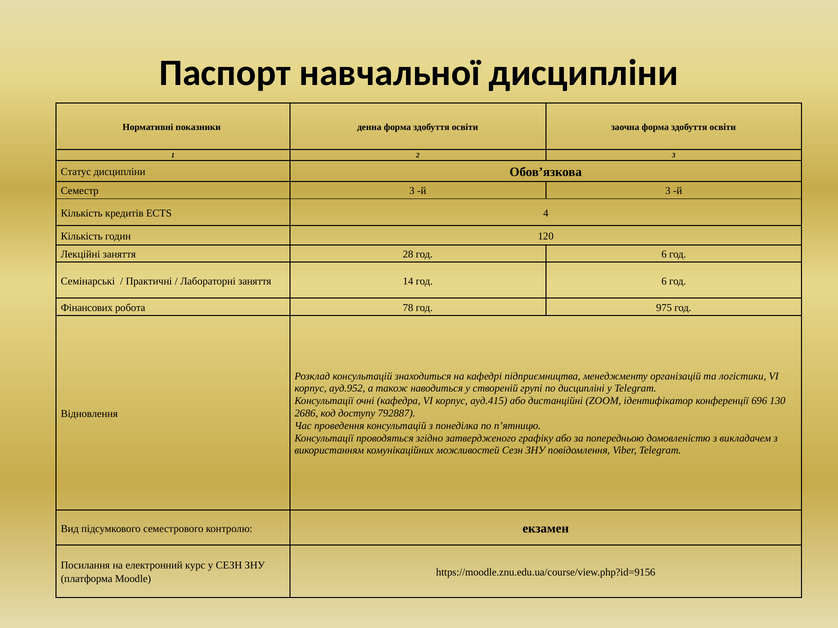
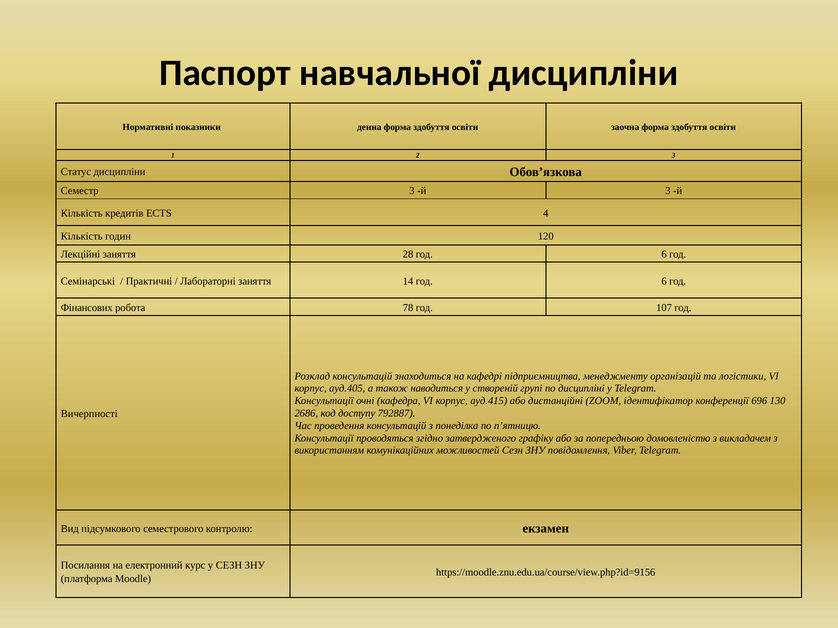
975: 975 -> 107
ауд.952: ауд.952 -> ауд.405
Відновлення: Відновлення -> Вичерпності
